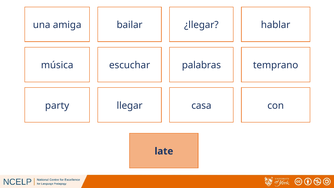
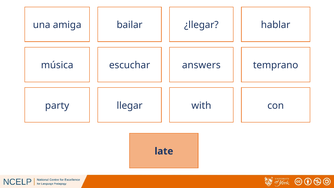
palabras: palabras -> answers
casa: casa -> with
